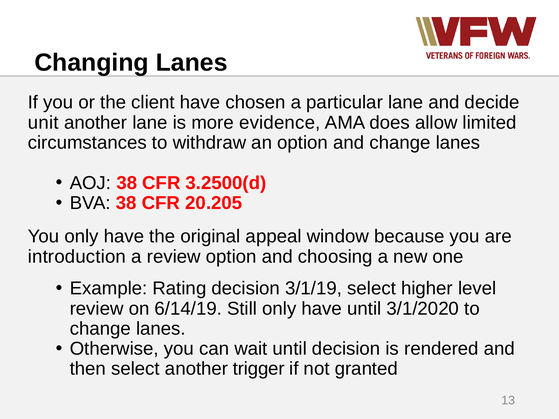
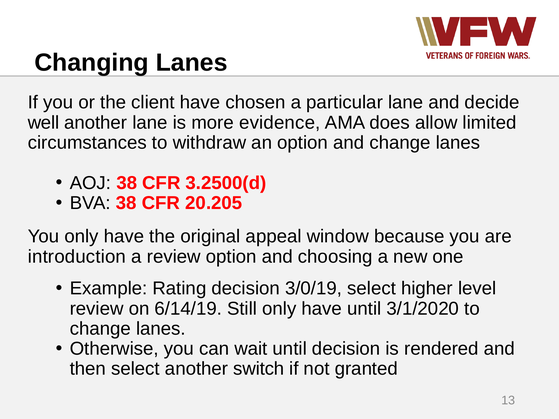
unit: unit -> well
3/1/19: 3/1/19 -> 3/0/19
trigger: trigger -> switch
